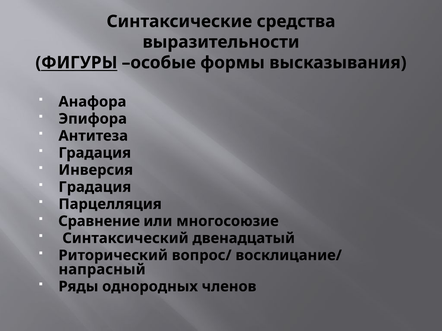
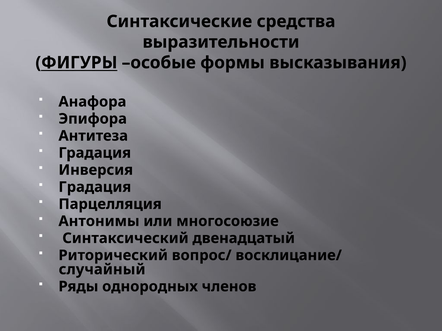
Сравнение: Сравнение -> Антонимы
напрасный: напрасный -> случайный
